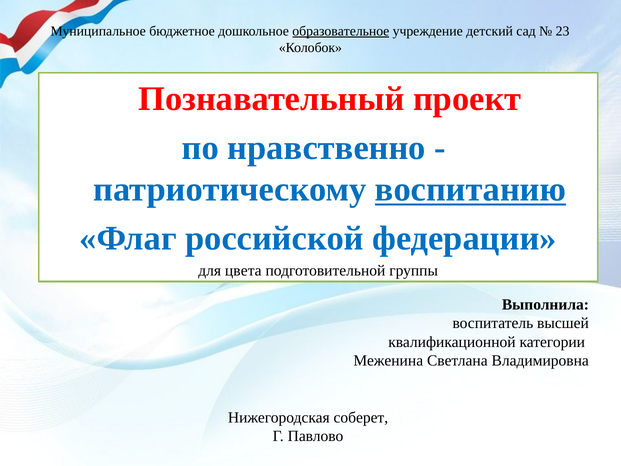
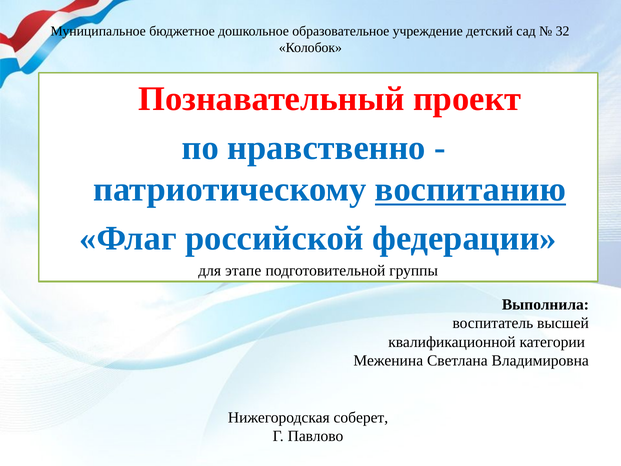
образовательное underline: present -> none
23: 23 -> 32
цвета: цвета -> этапе
